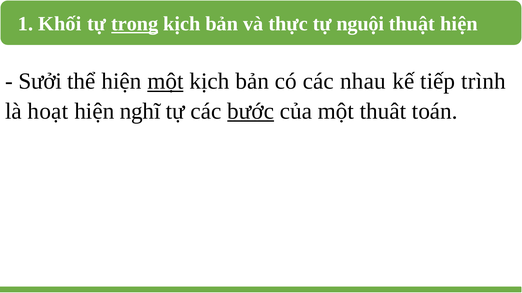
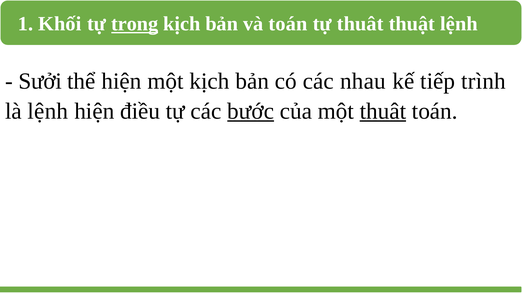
và thực: thực -> toán
tự nguội: nguội -> thuât
thuật hiện: hiện -> lệnh
một at (165, 82) underline: present -> none
là hoạt: hoạt -> lệnh
nghĩ: nghĩ -> điều
thuât at (383, 111) underline: none -> present
